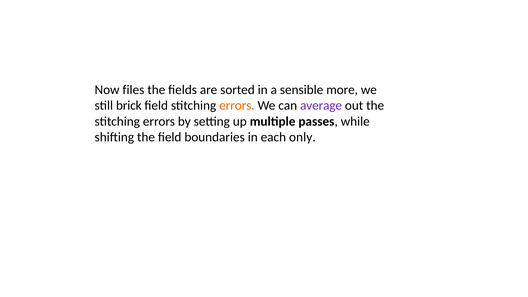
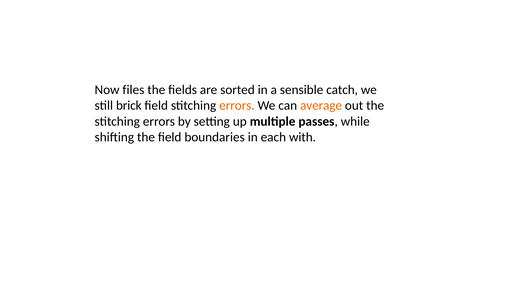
more: more -> catch
average colour: purple -> orange
only: only -> with
